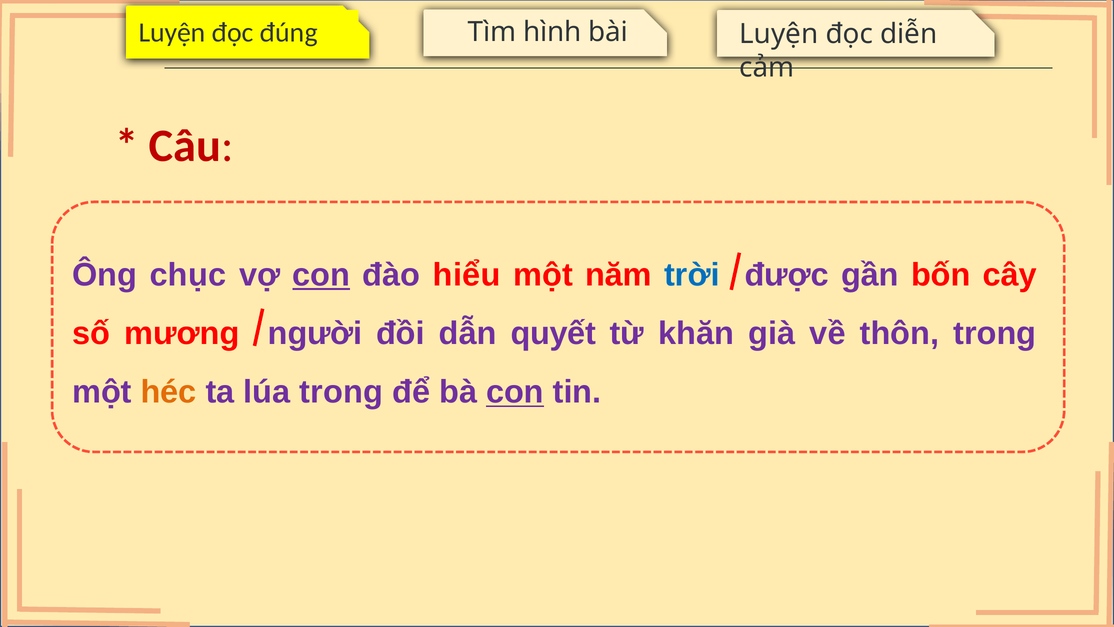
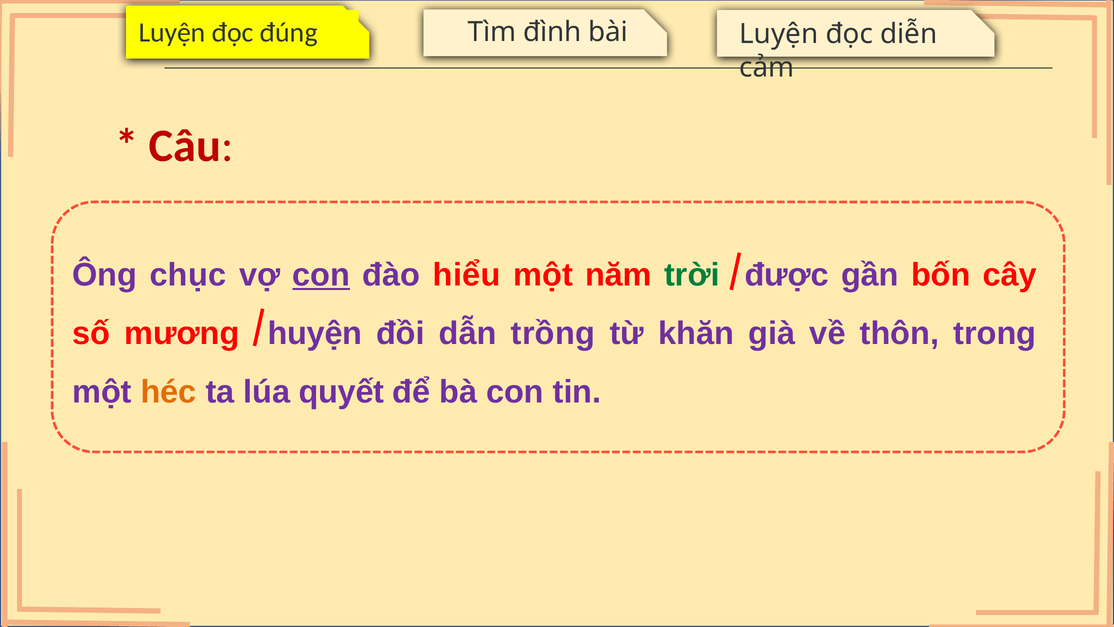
hình: hình -> đình
trời colour: blue -> green
người: người -> huyện
quyết: quyết -> trồng
lúa trong: trong -> quyết
con at (515, 392) underline: present -> none
